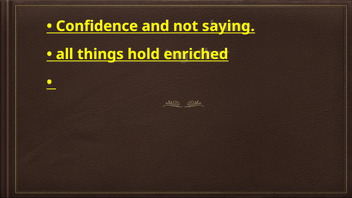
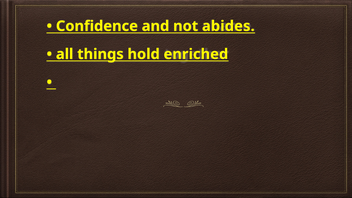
saying: saying -> abides
